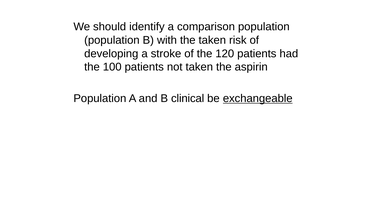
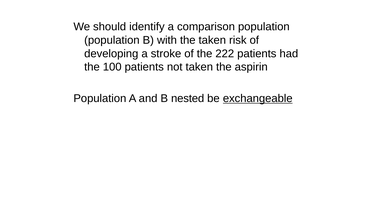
120: 120 -> 222
clinical: clinical -> nested
